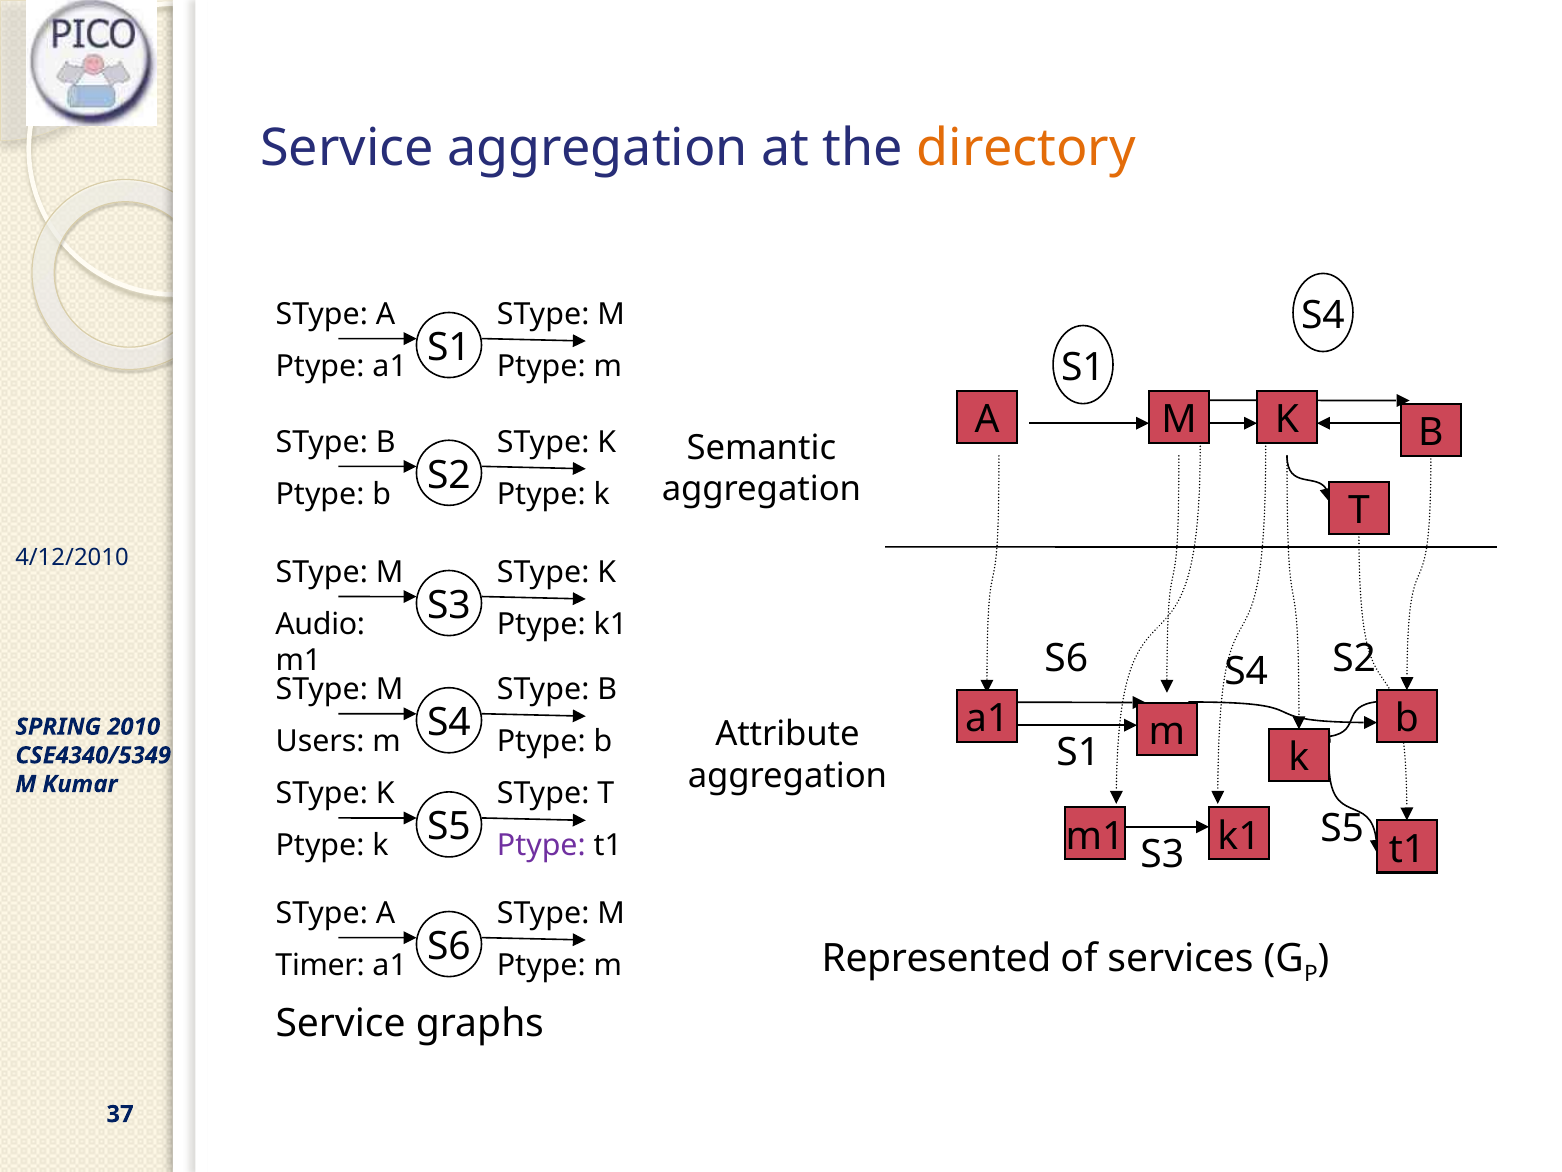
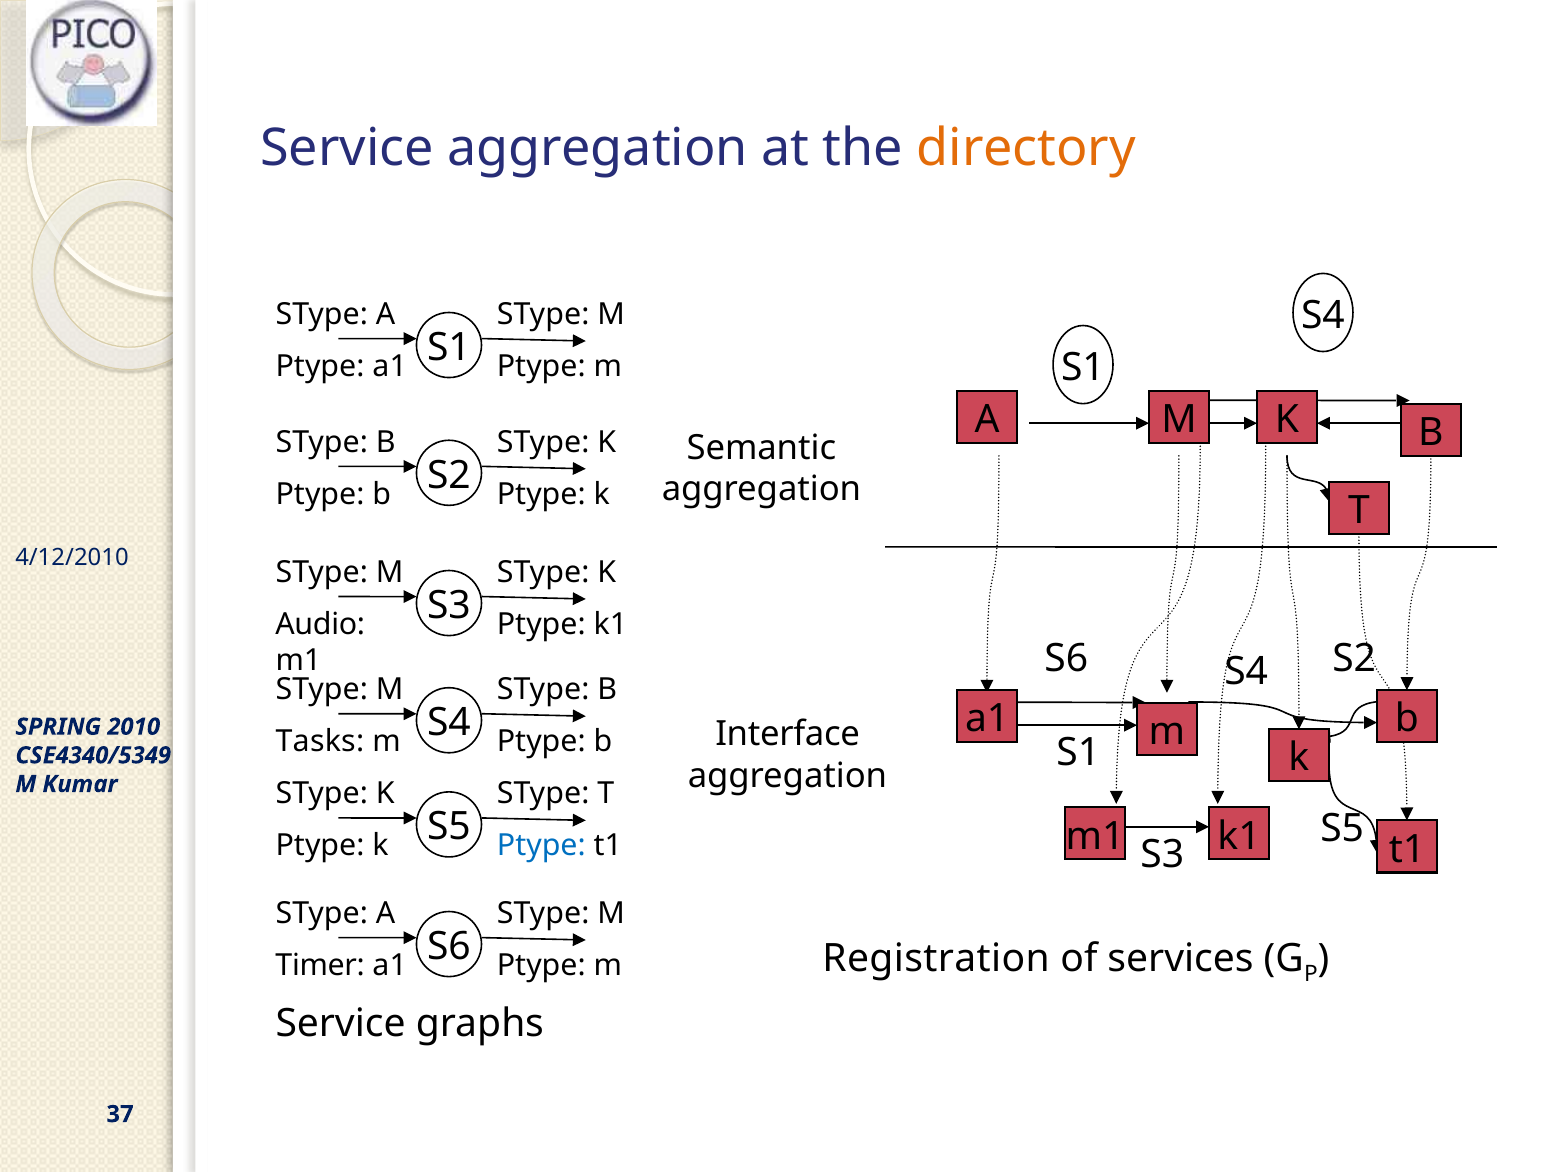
Attribute: Attribute -> Interface
Users: Users -> Tasks
Ptype at (541, 845) colour: purple -> blue
Represented: Represented -> Registration
